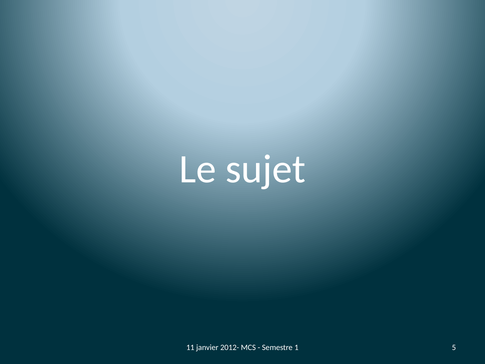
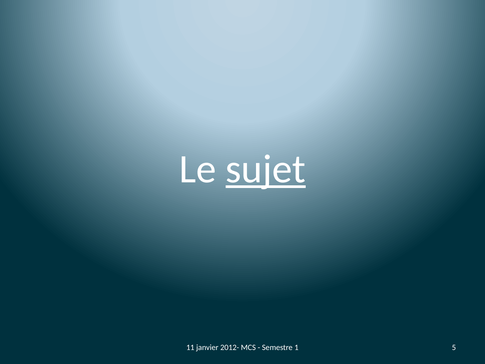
sujet underline: none -> present
